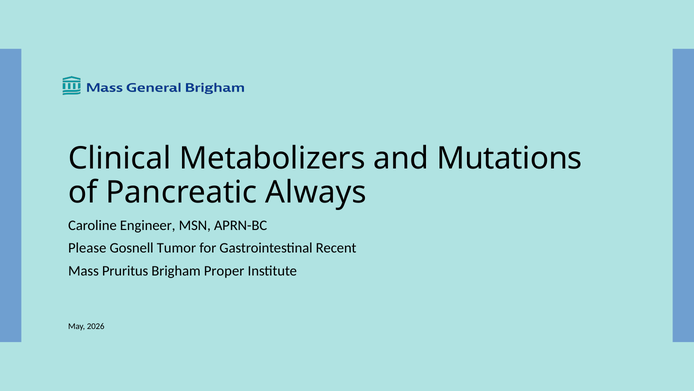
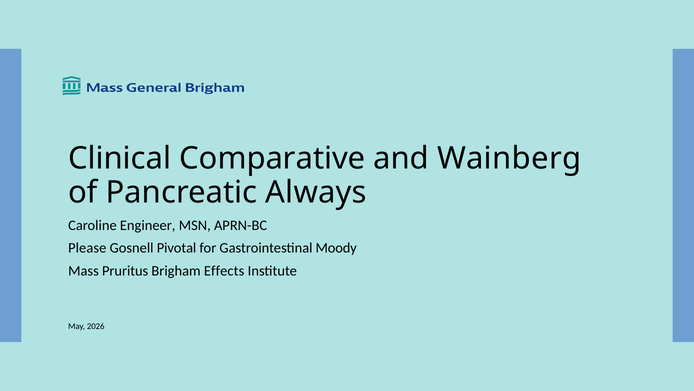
Metabolizers: Metabolizers -> Comparative
Mutations: Mutations -> Wainberg
Tumor: Tumor -> Pivotal
Recent: Recent -> Moody
Proper: Proper -> Effects
